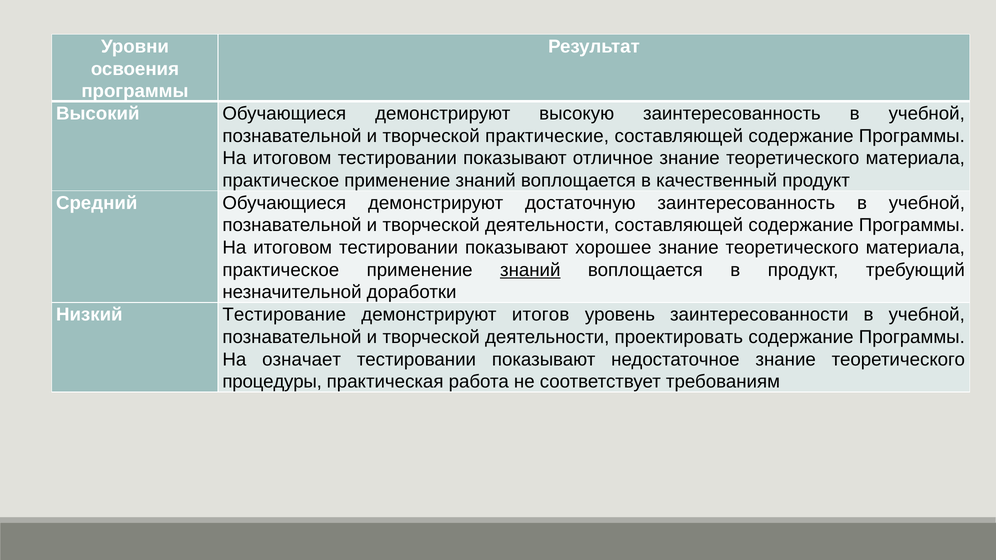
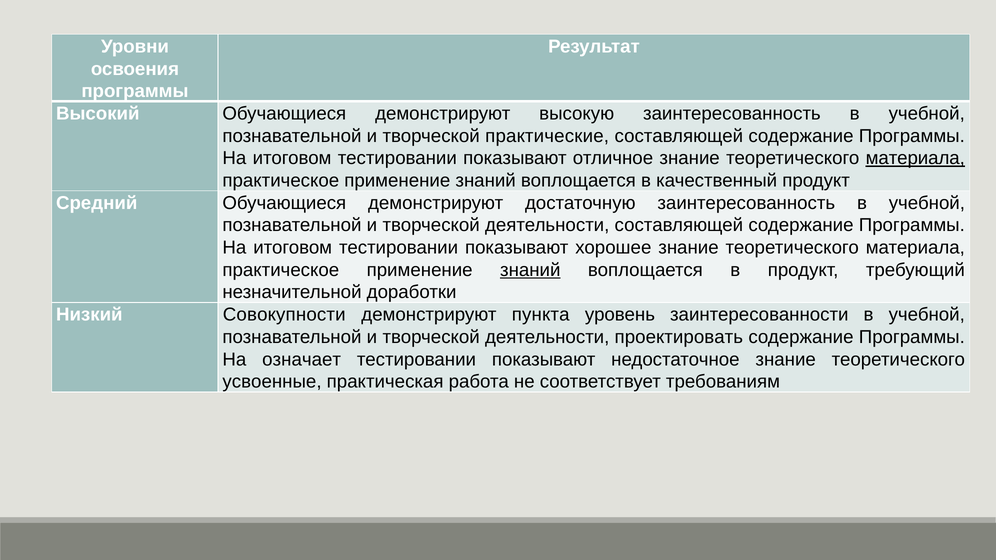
материала at (915, 158) underline: none -> present
Тестирование: Тестирование -> Совокупности
итогов: итогов -> пункта
процедуры: процедуры -> усвоенные
